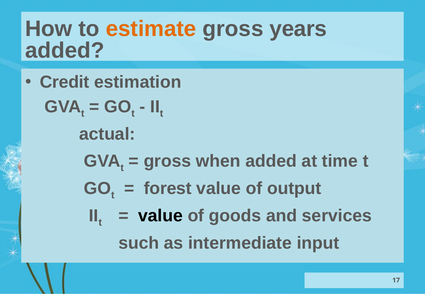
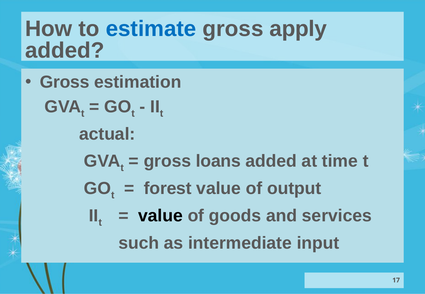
estimate colour: orange -> blue
years: years -> apply
Credit at (65, 82): Credit -> Gross
when: when -> loans
